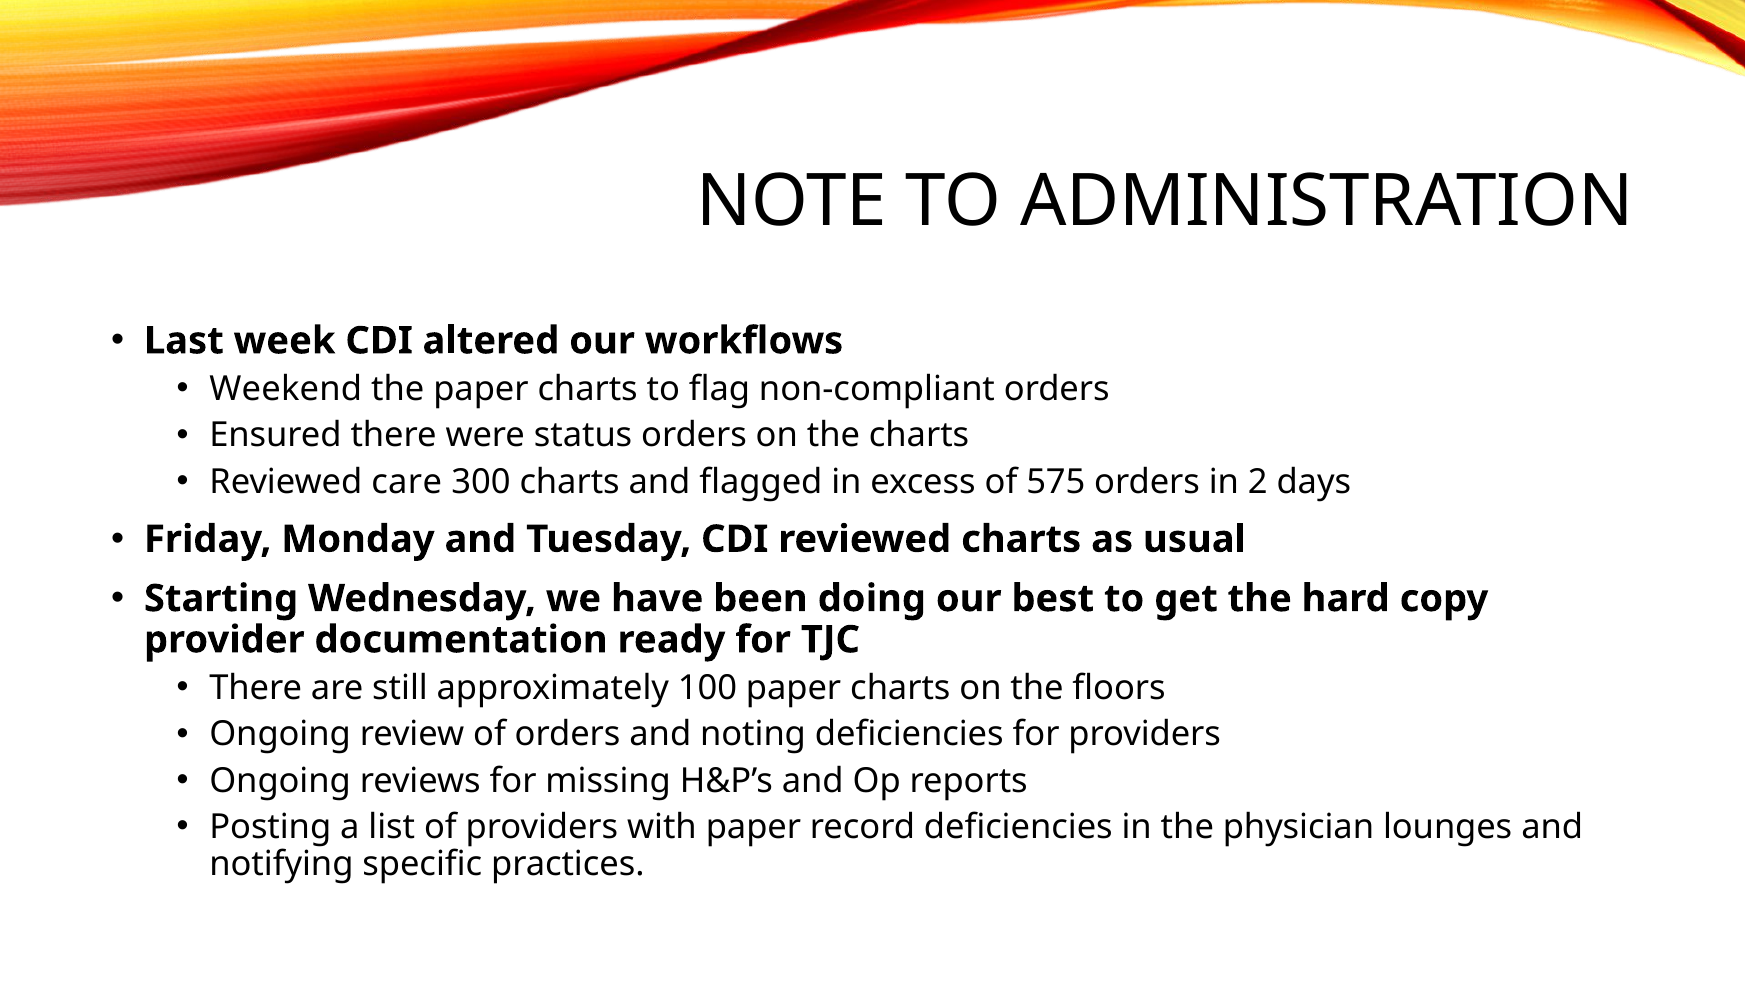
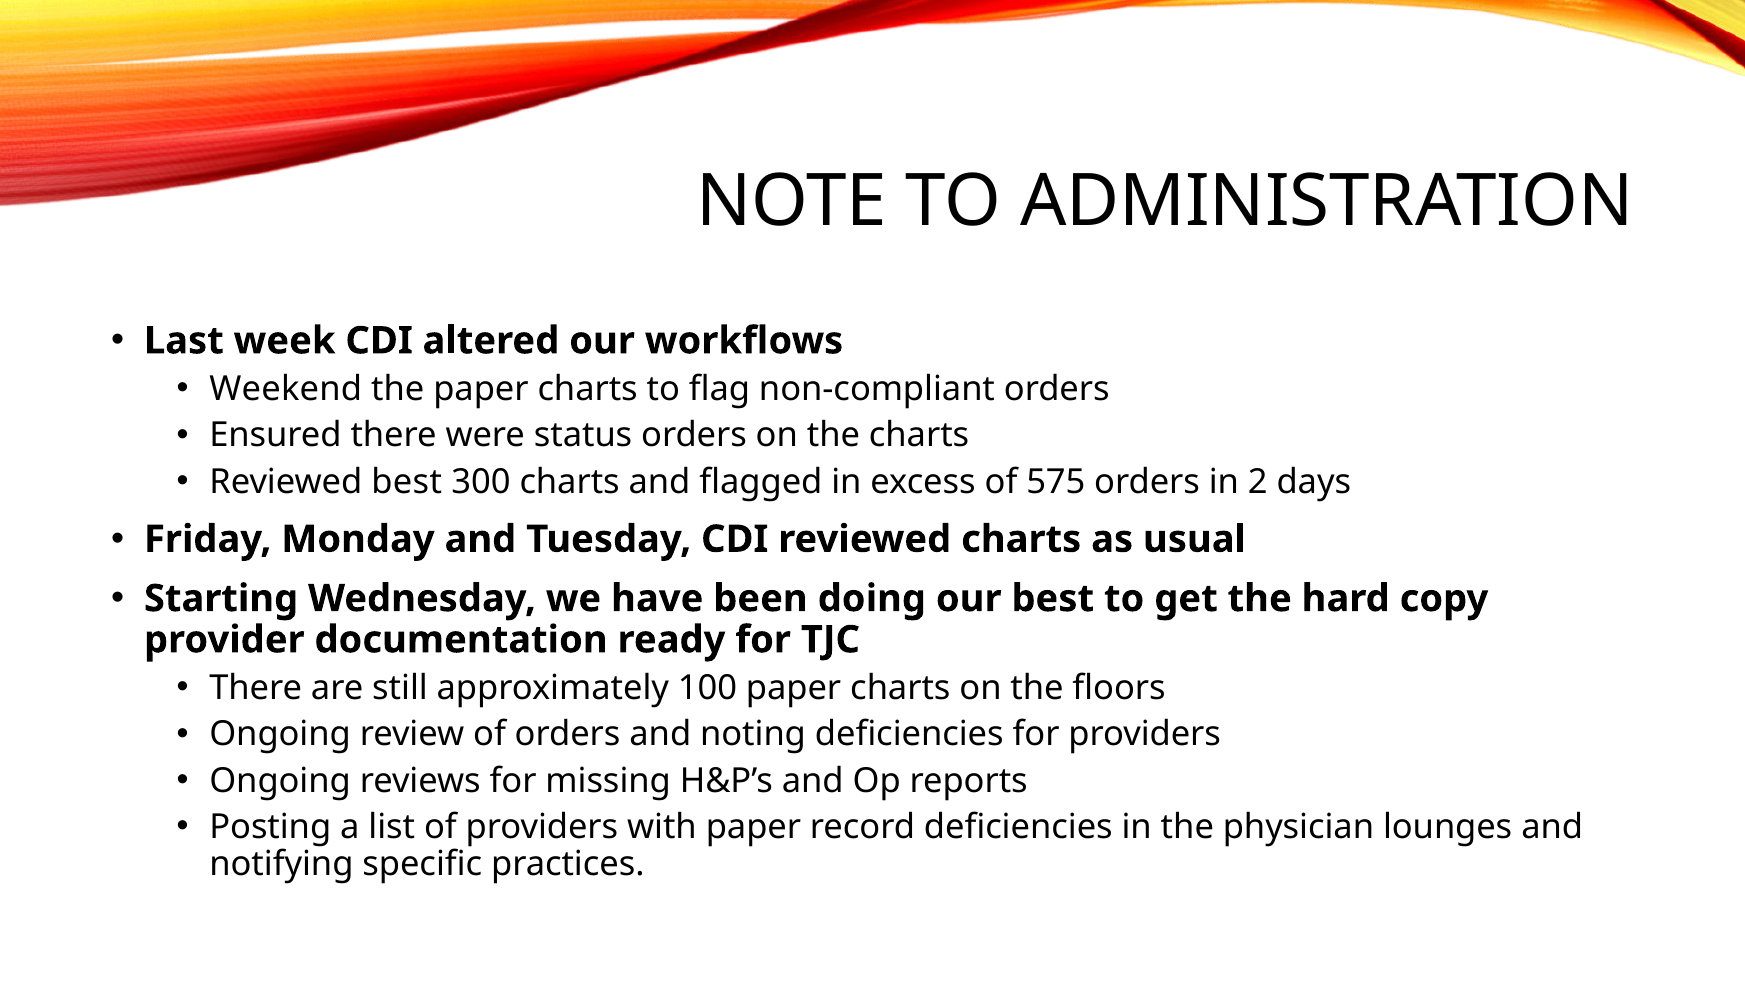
Reviewed care: care -> best
